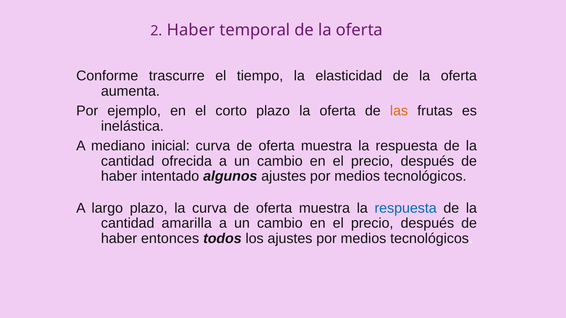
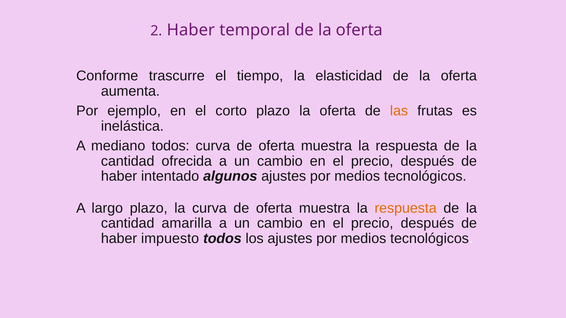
mediano inicial: inicial -> todos
respuesta at (406, 208) colour: blue -> orange
entonces: entonces -> impuesto
